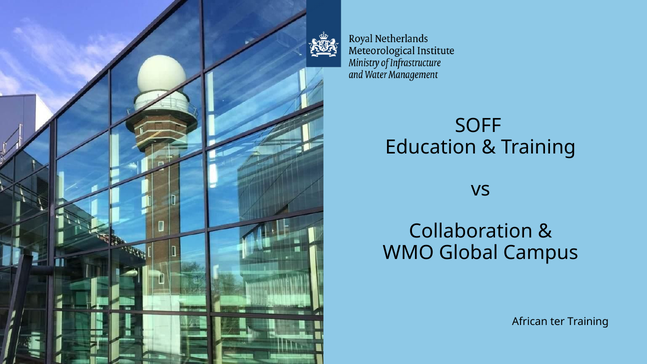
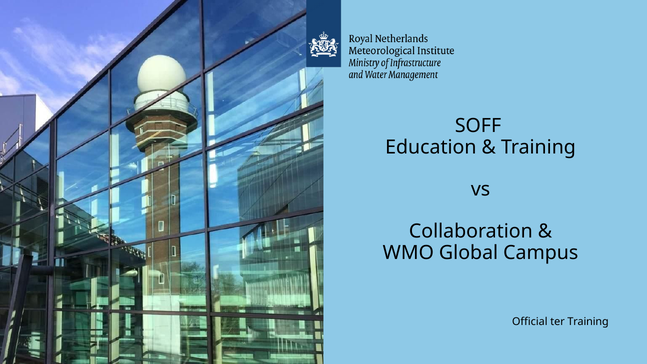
African: African -> Official
